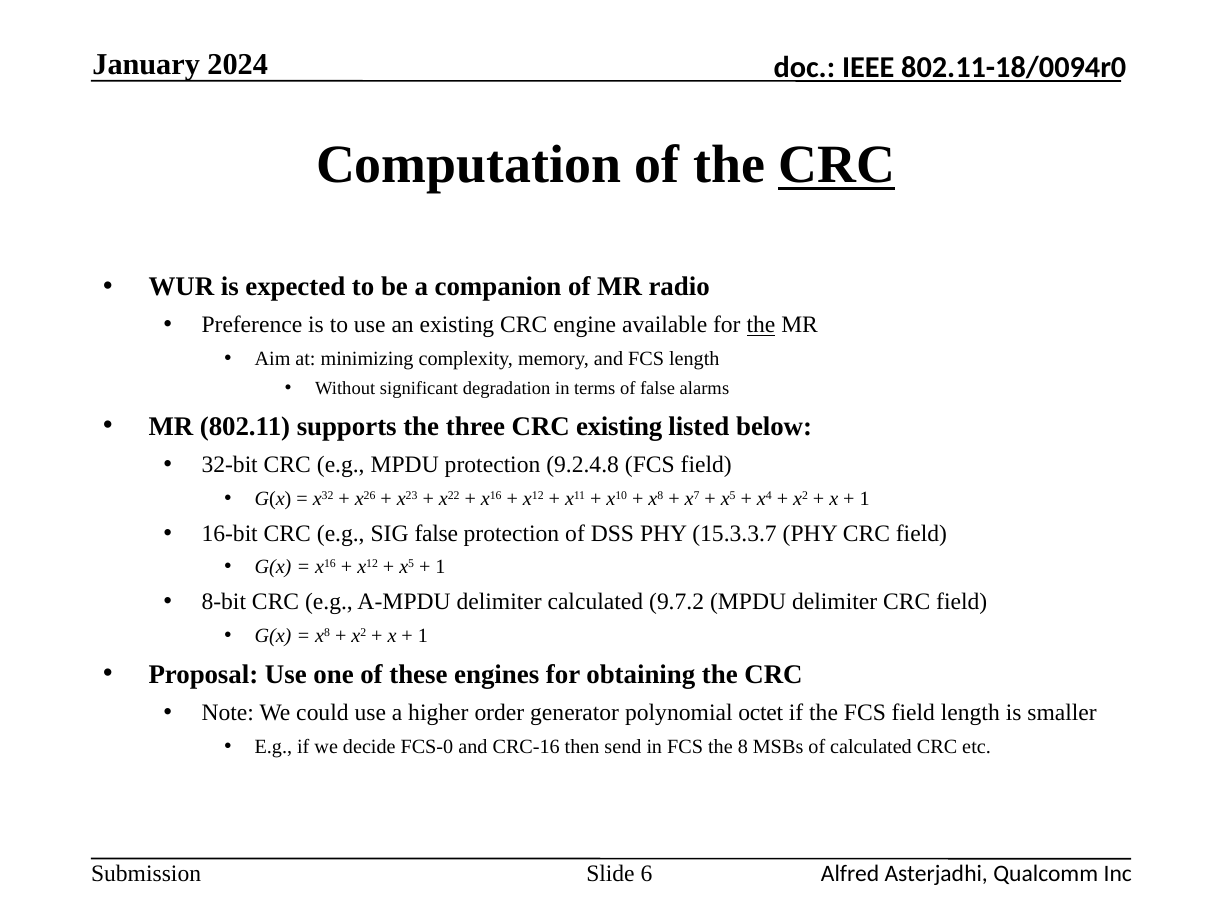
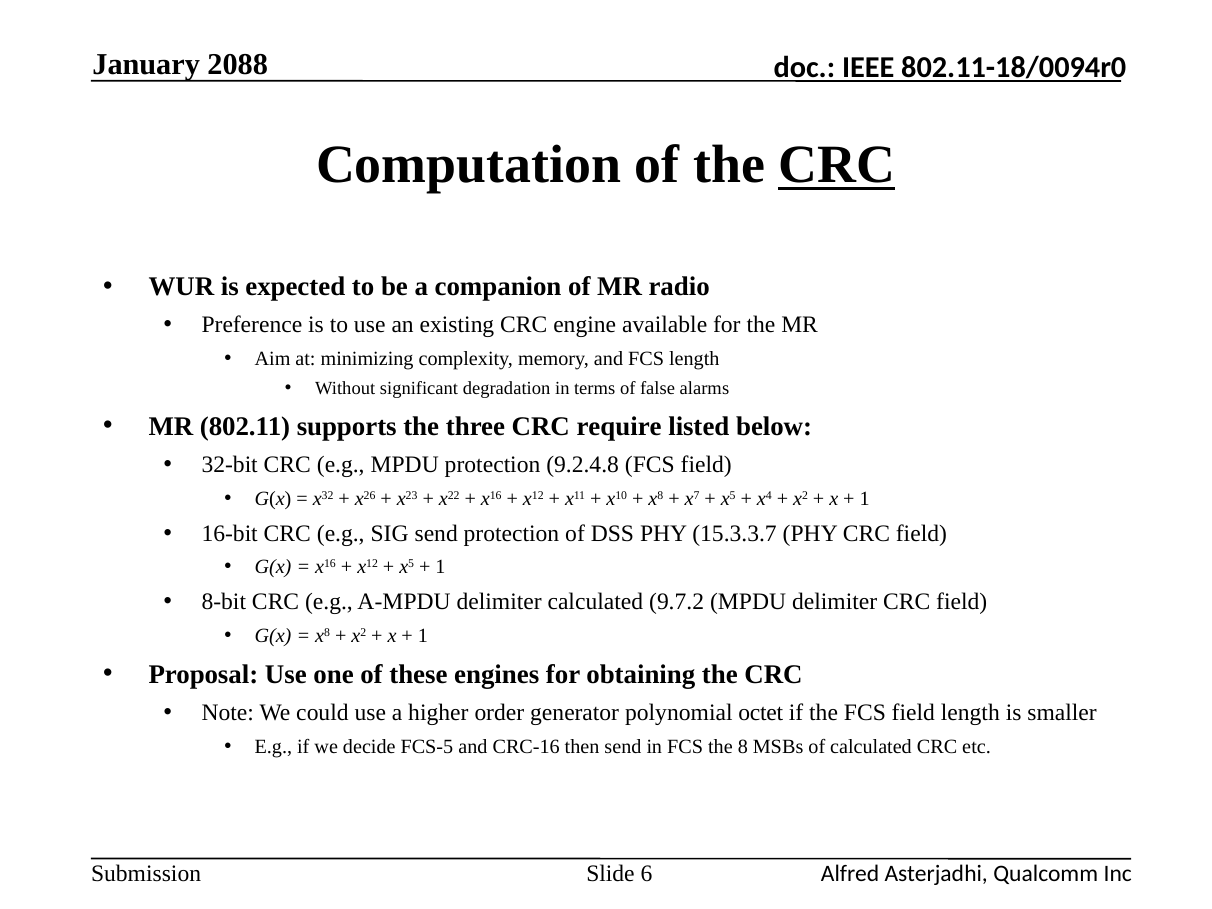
2024: 2024 -> 2088
the at (761, 325) underline: present -> none
CRC existing: existing -> require
SIG false: false -> send
FCS-0: FCS-0 -> FCS-5
